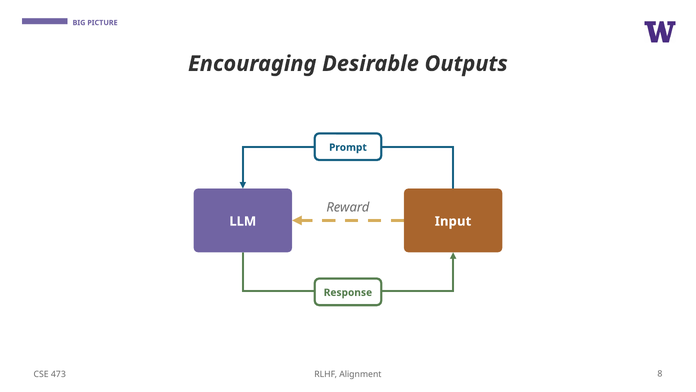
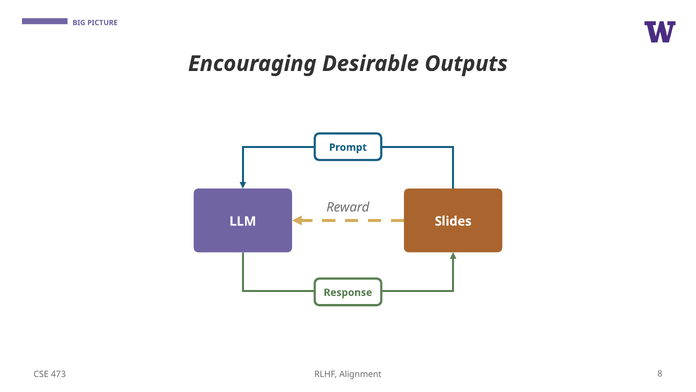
Input: Input -> Slides
